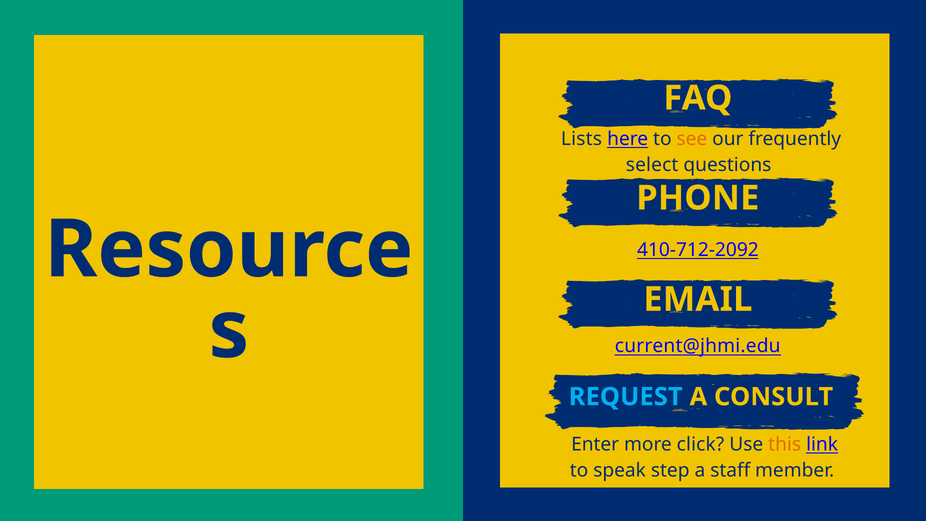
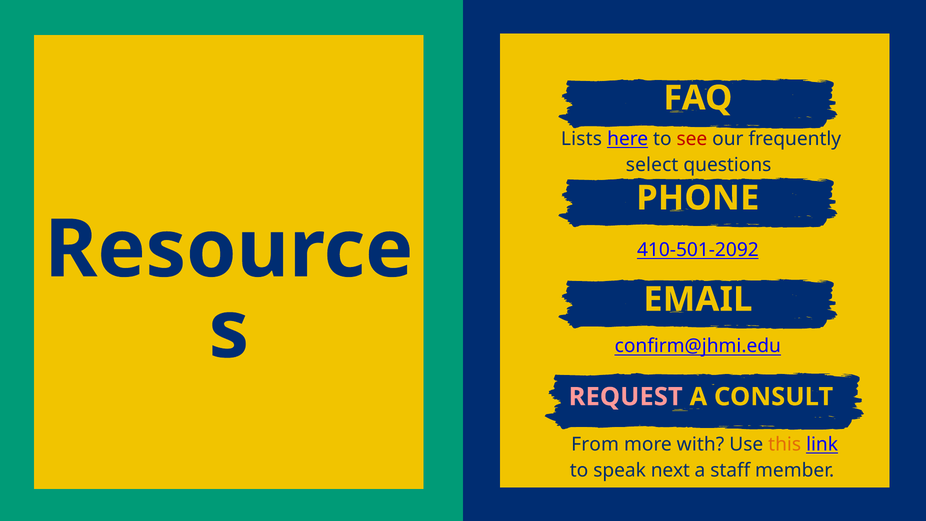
see colour: orange -> red
410-712-2092: 410-712-2092 -> 410-501-2092
current@jhmi.edu: current@jhmi.edu -> confirm@jhmi.edu
REQUEST colour: light blue -> pink
Enter: Enter -> From
click: click -> with
step: step -> next
